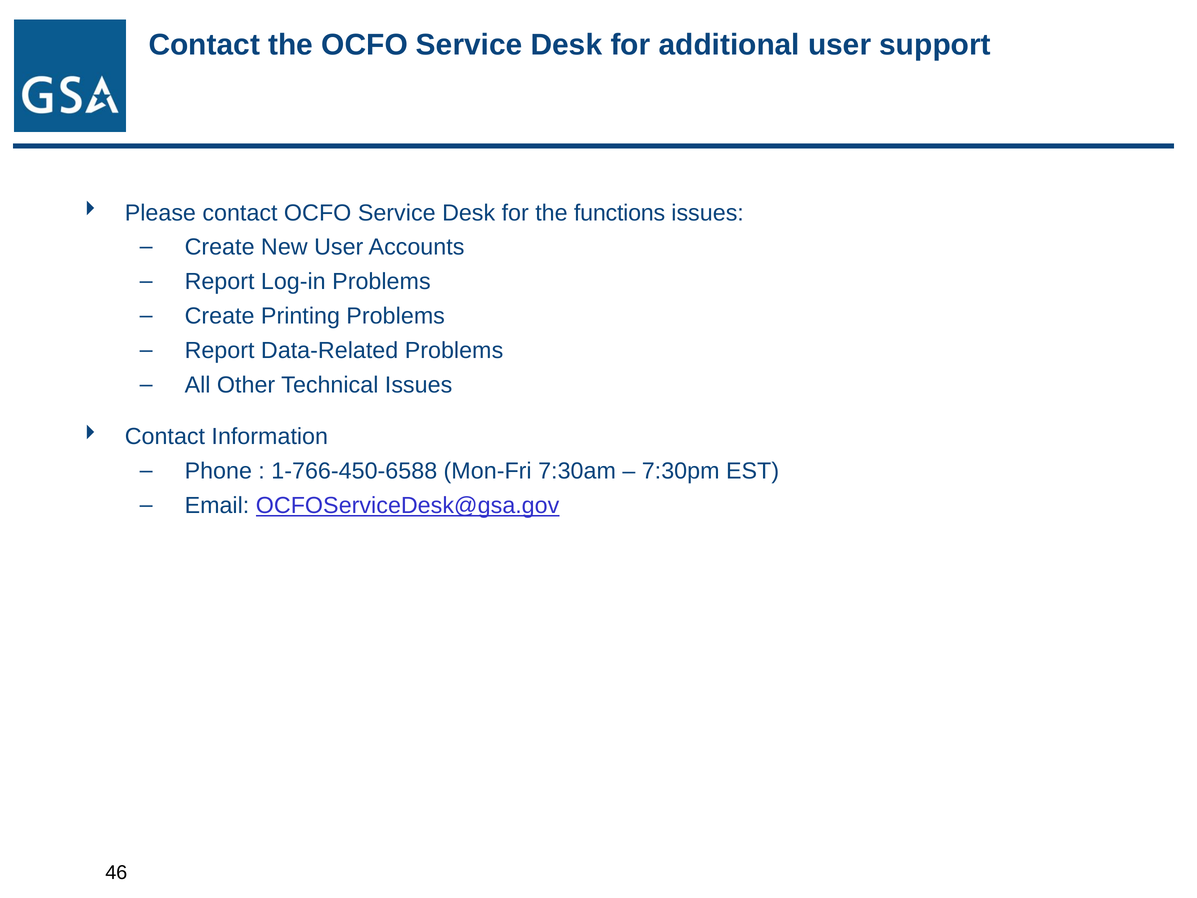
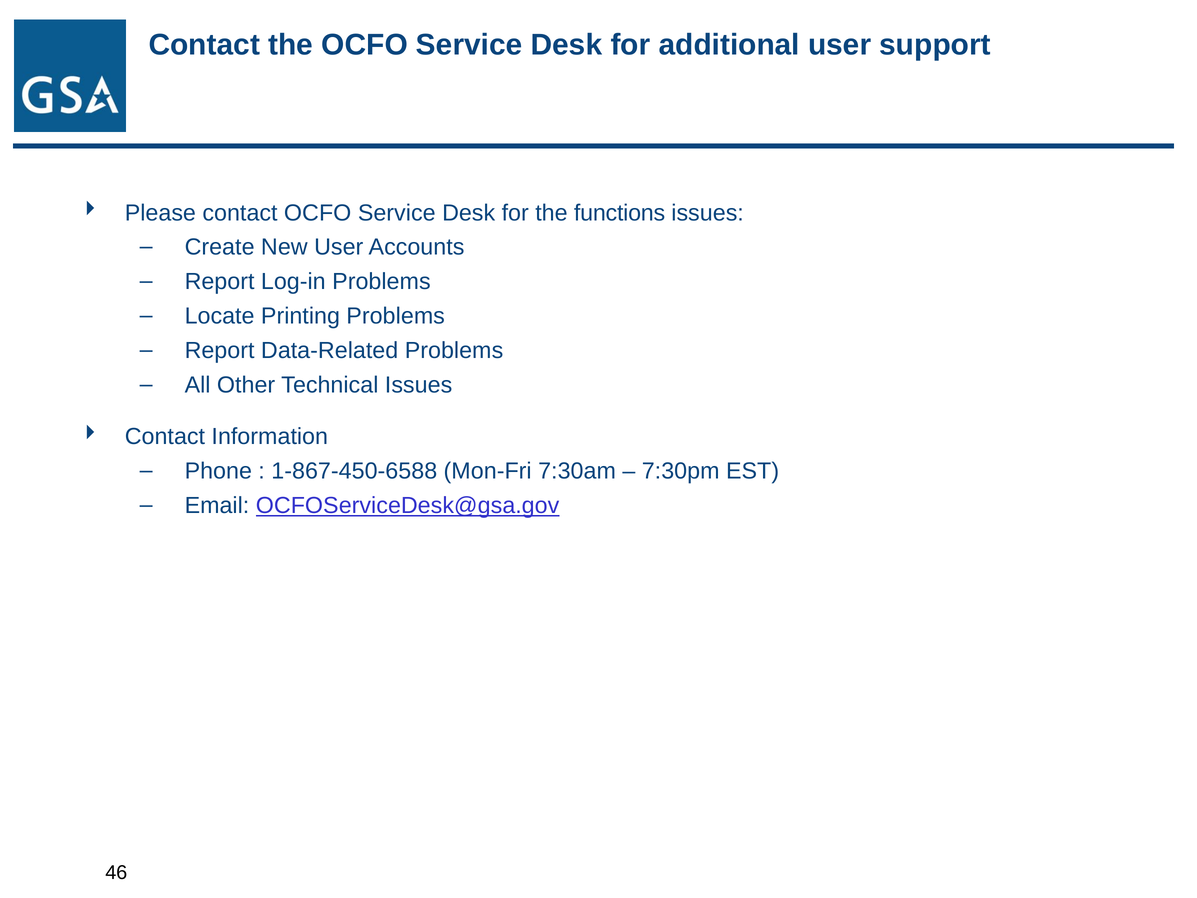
Create at (220, 316): Create -> Locate
1-766-450-6588: 1-766-450-6588 -> 1-867-450-6588
